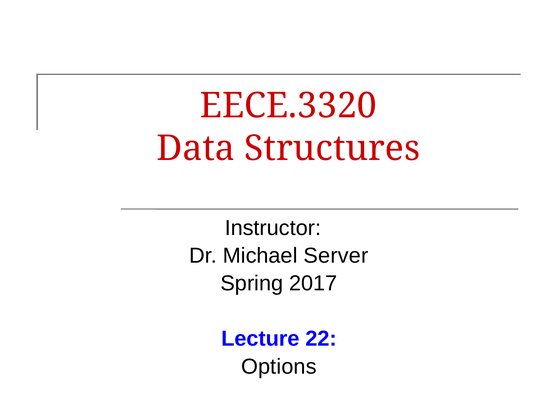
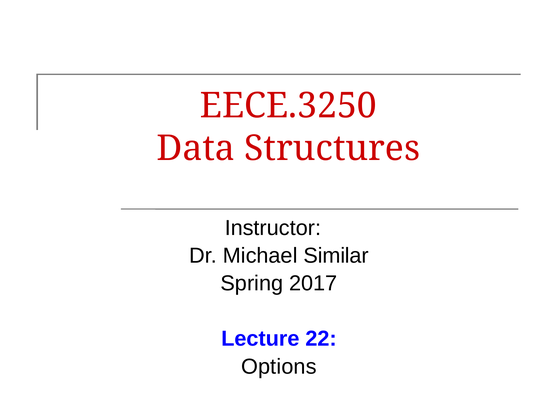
EECE.3320: EECE.3320 -> EECE.3250
Server: Server -> Similar
